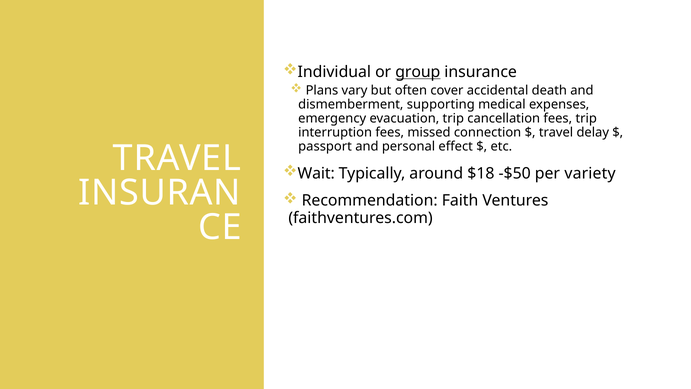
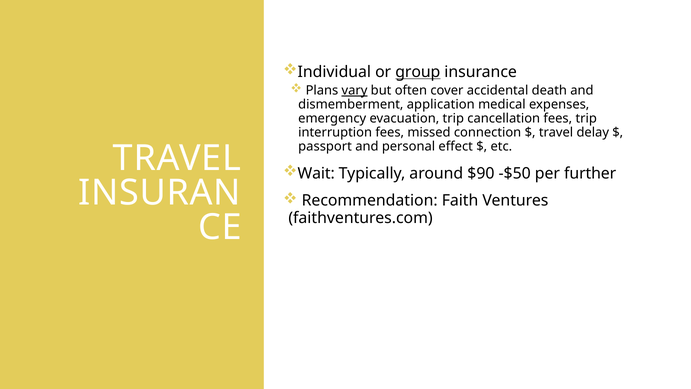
vary underline: none -> present
supporting: supporting -> application
$18: $18 -> $90
variety: variety -> further
